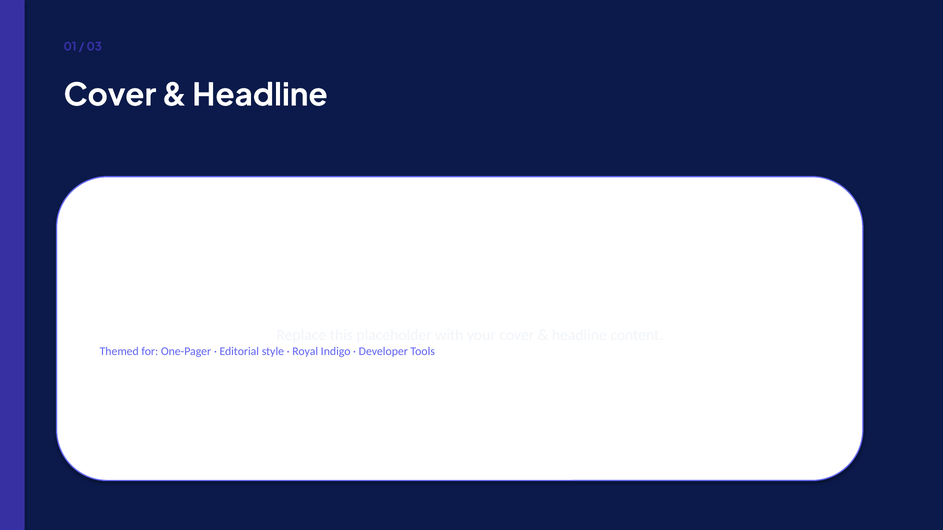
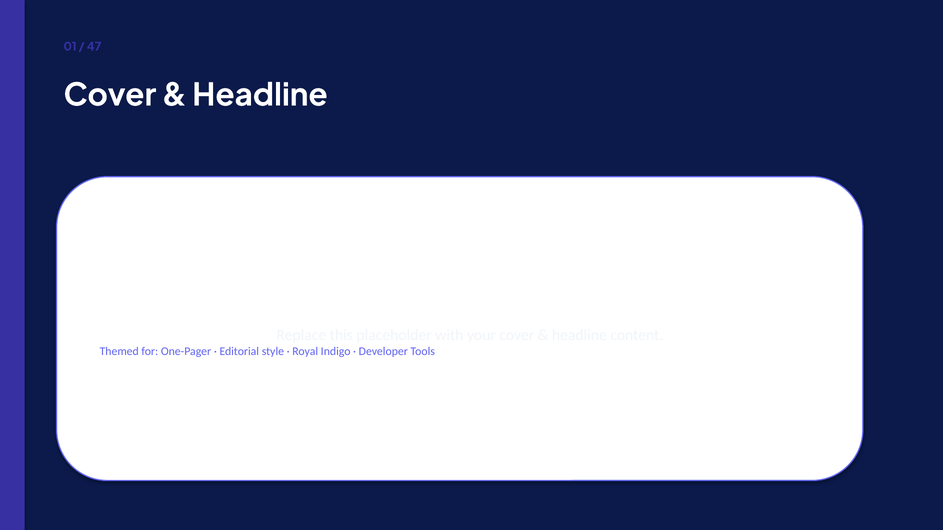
03: 03 -> 47
